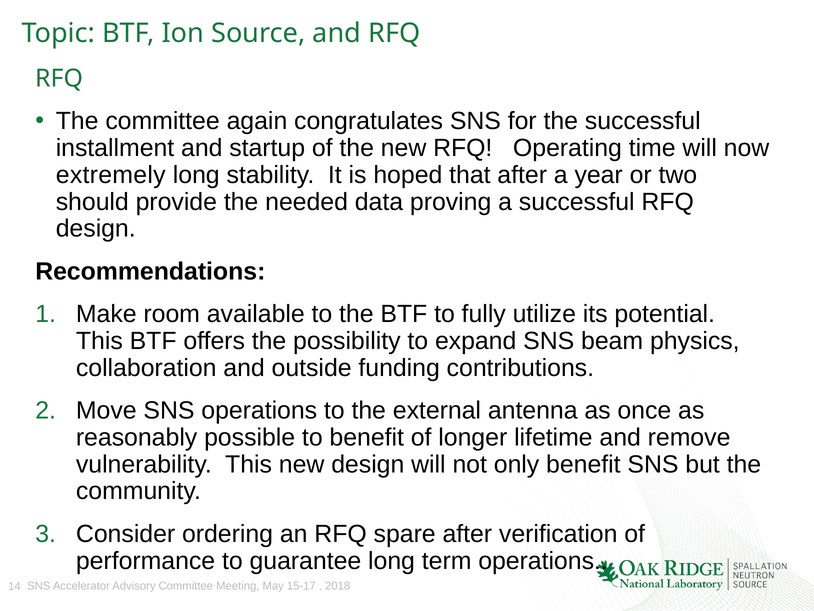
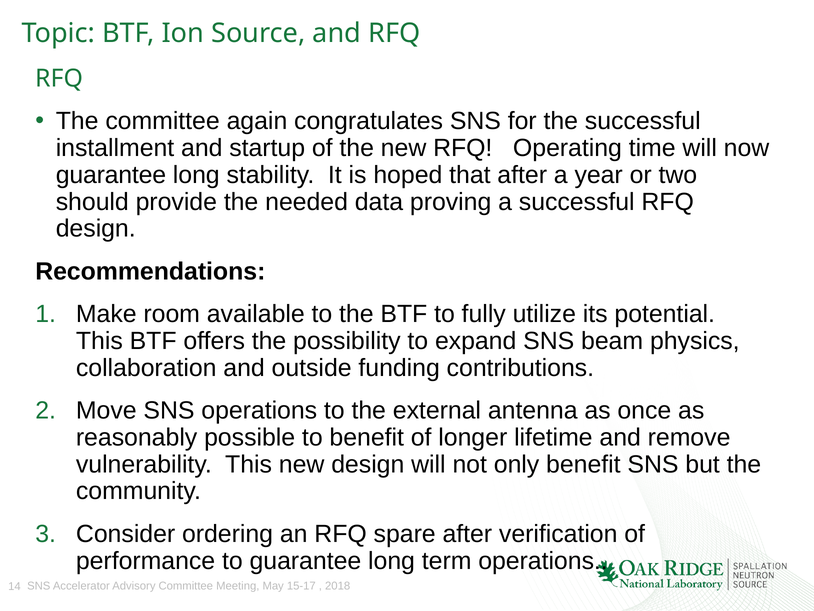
extremely at (111, 175): extremely -> guarantee
